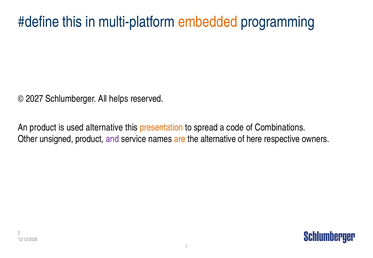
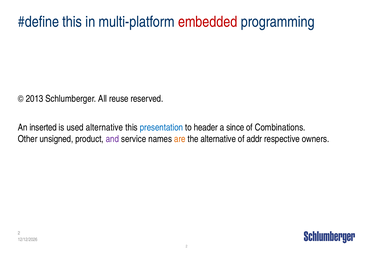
embedded colour: orange -> red
2027: 2027 -> 2013
helps: helps -> reuse
An product: product -> inserted
presentation colour: orange -> blue
spread: spread -> header
code: code -> since
here: here -> addr
